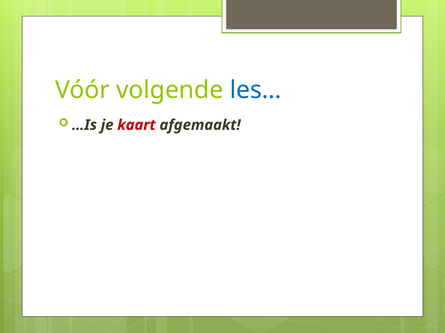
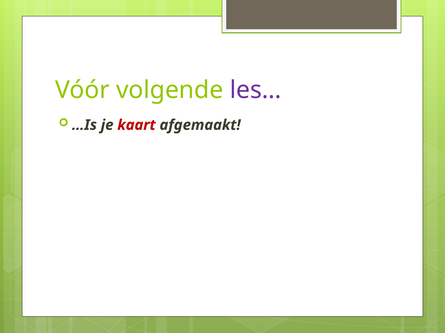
les… colour: blue -> purple
